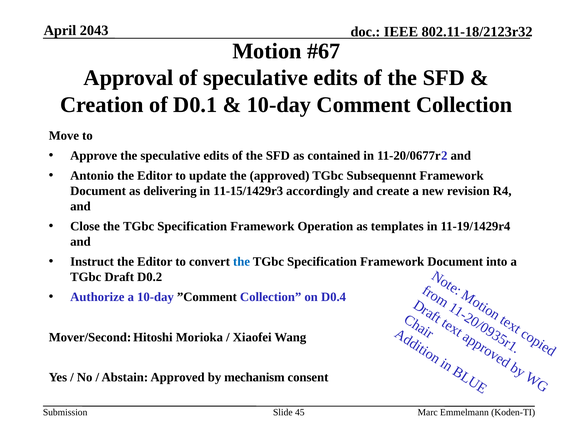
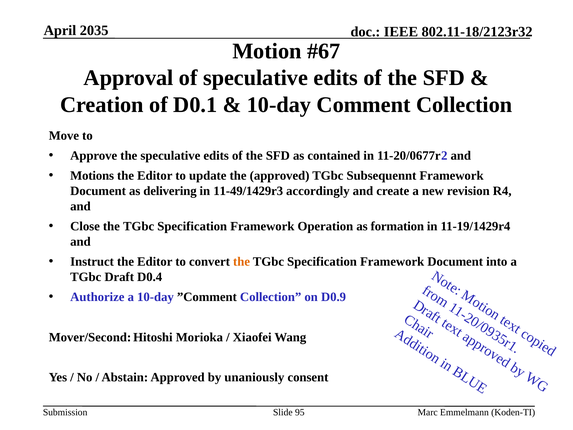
2043: 2043 -> 2035
Antonio: Antonio -> Motions
11-15/1429r3: 11-15/1429r3 -> 11-49/1429r3
templates: templates -> formation
the at (242, 262) colour: blue -> orange
D0.2: D0.2 -> D0.4
D0.4: D0.4 -> D0.9
mechanism: mechanism -> unaniously
45: 45 -> 95
